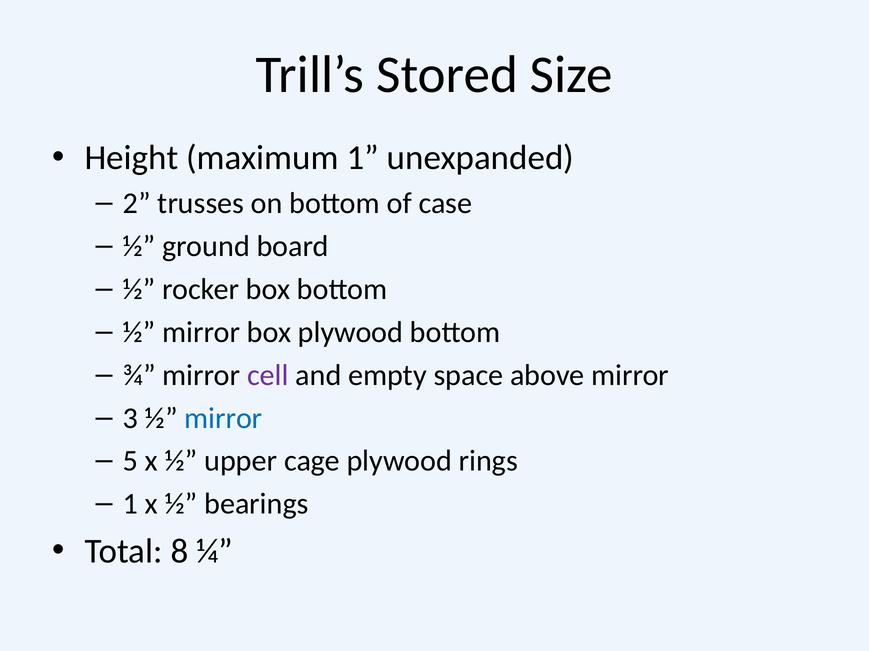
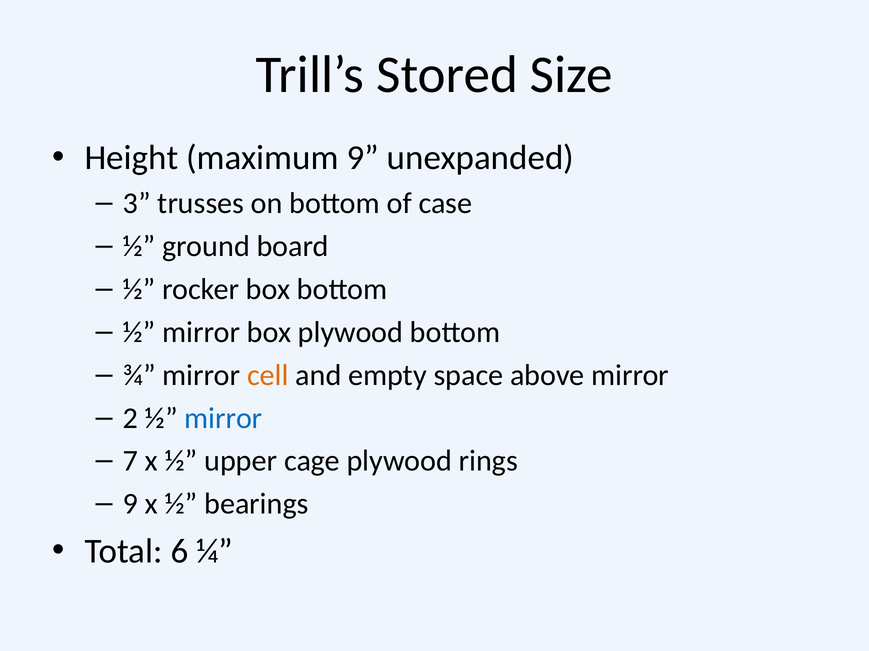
maximum 1: 1 -> 9
2: 2 -> 3
cell colour: purple -> orange
3: 3 -> 2
5: 5 -> 7
1 at (130, 504): 1 -> 9
8: 8 -> 6
